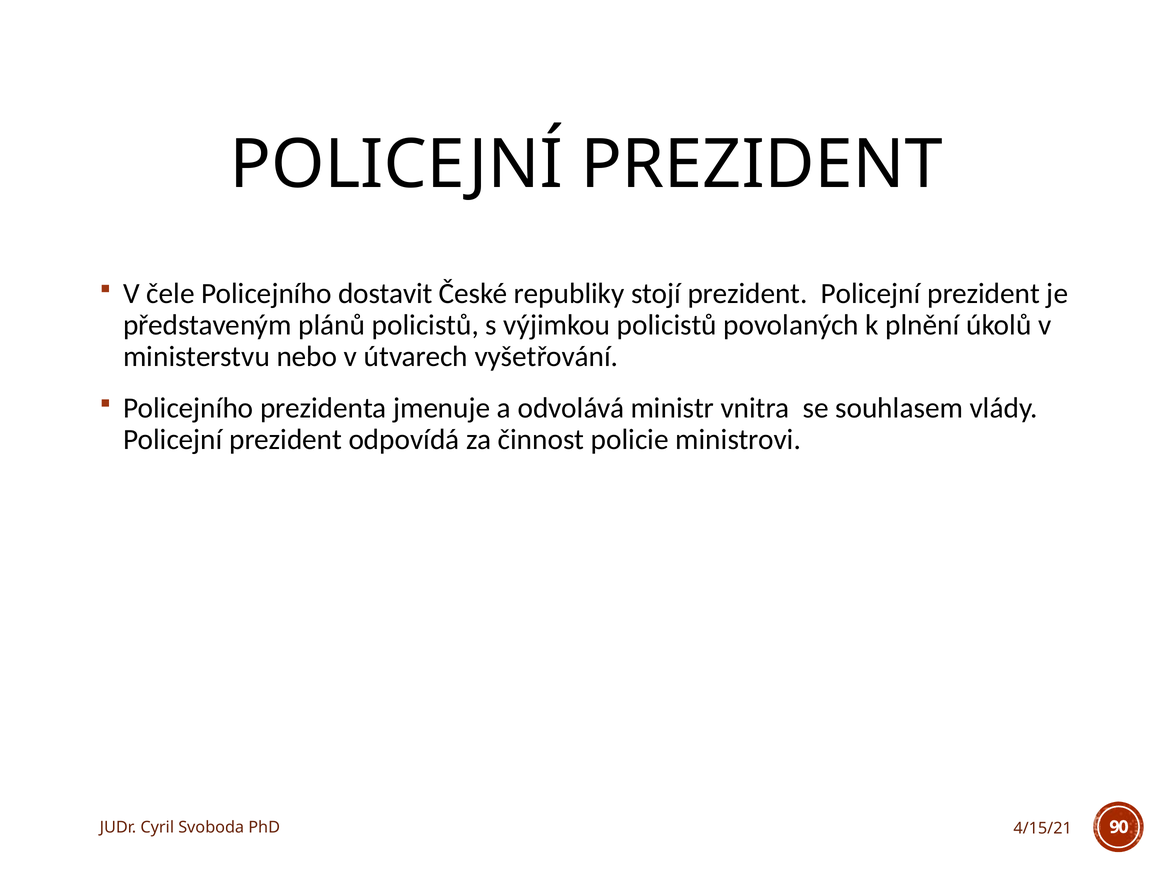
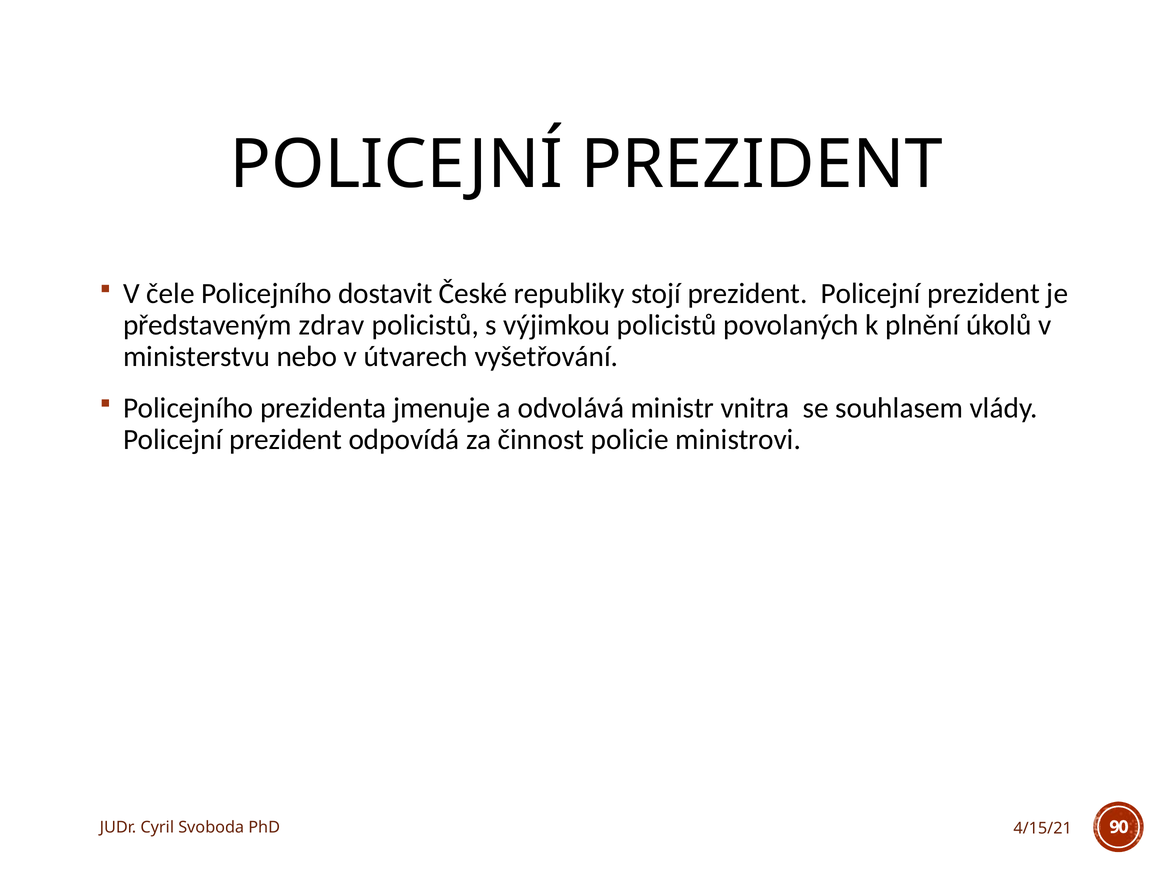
plánů: plánů -> zdrav
